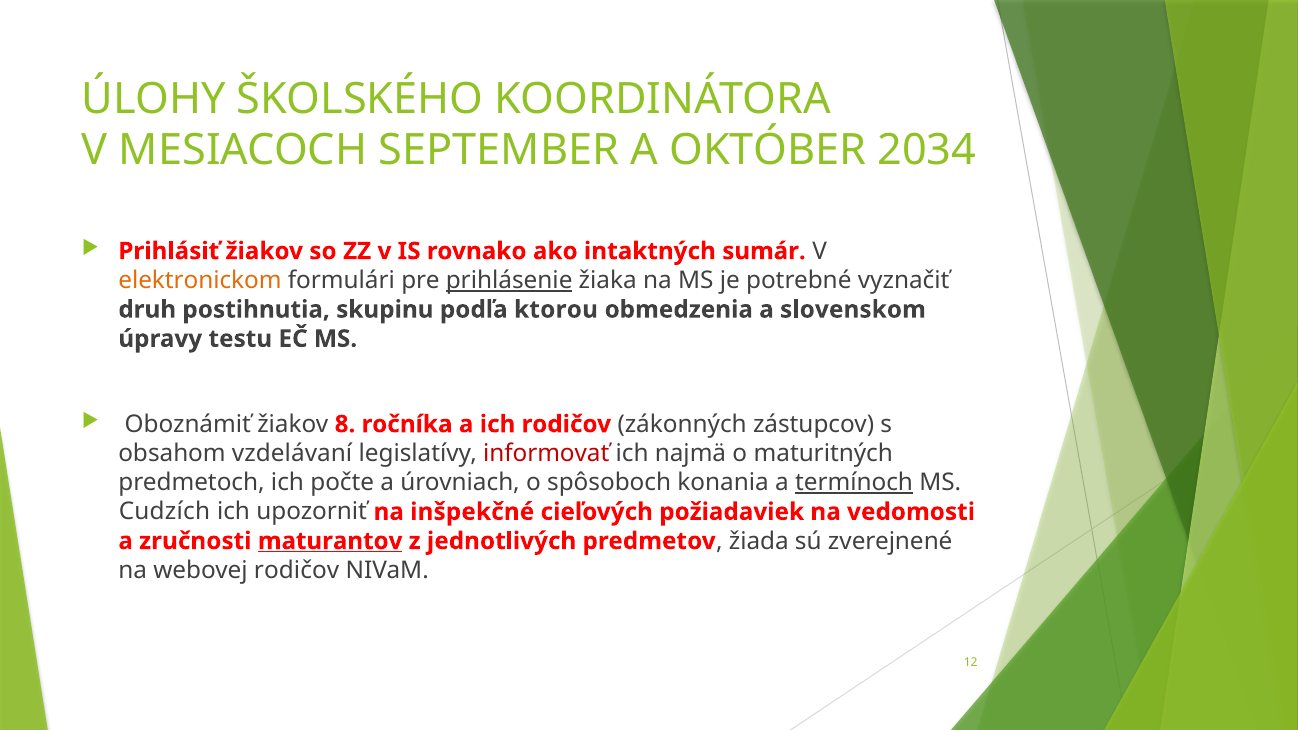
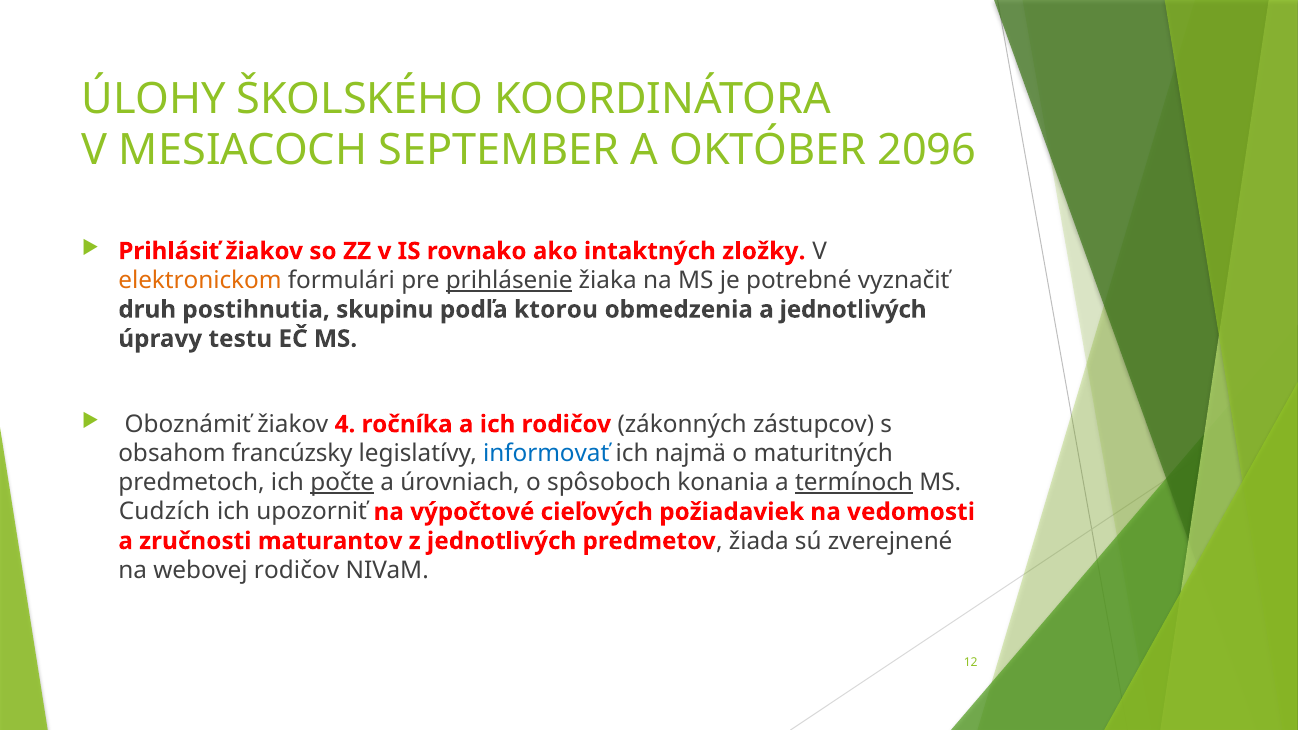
2034: 2034 -> 2096
sumár: sumár -> zložky
a slovenskom: slovenskom -> jednotlivých
8: 8 -> 4
vzdelávaní: vzdelávaní -> francúzsky
informovať colour: red -> blue
počte underline: none -> present
inšpekčné: inšpekčné -> výpočtové
maturantov underline: present -> none
